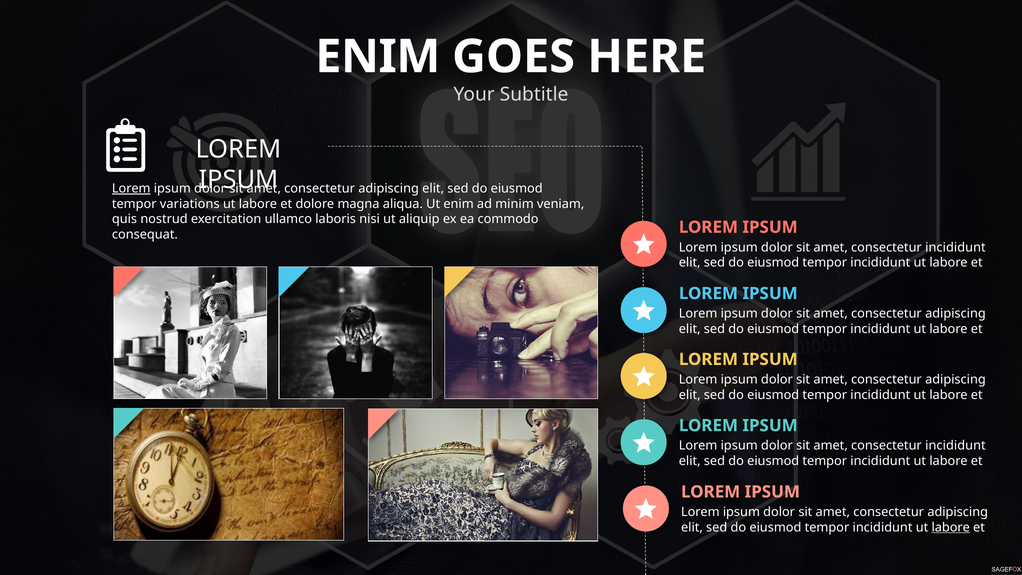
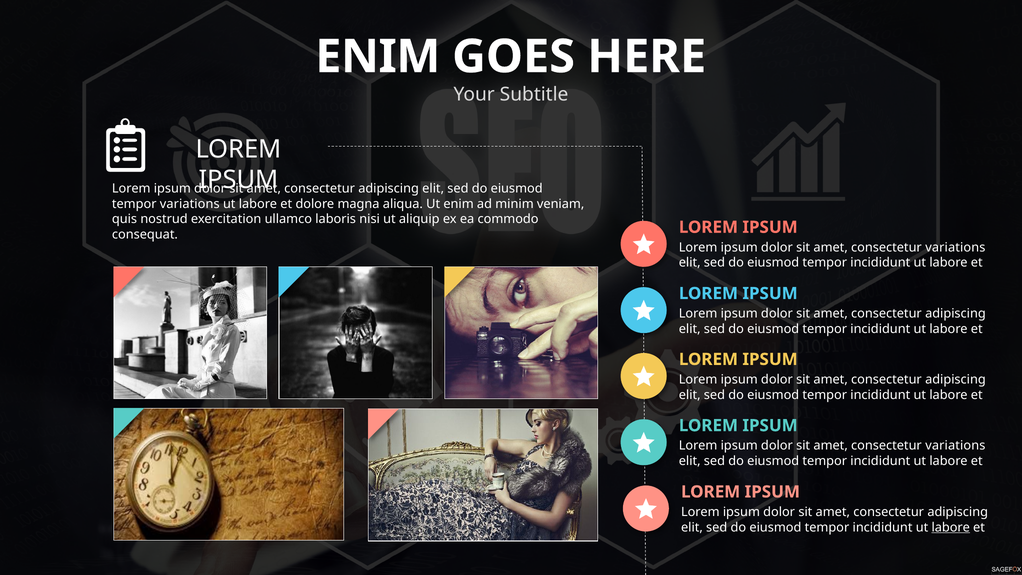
Lorem at (131, 189) underline: present -> none
incididunt at (955, 247): incididunt -> variations
incididunt at (955, 446): incididunt -> variations
